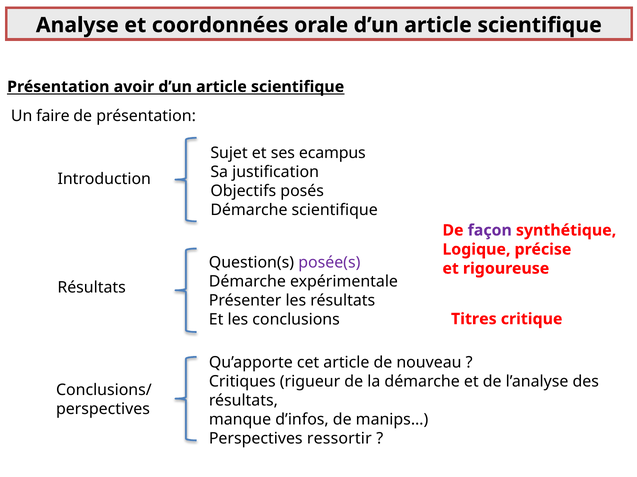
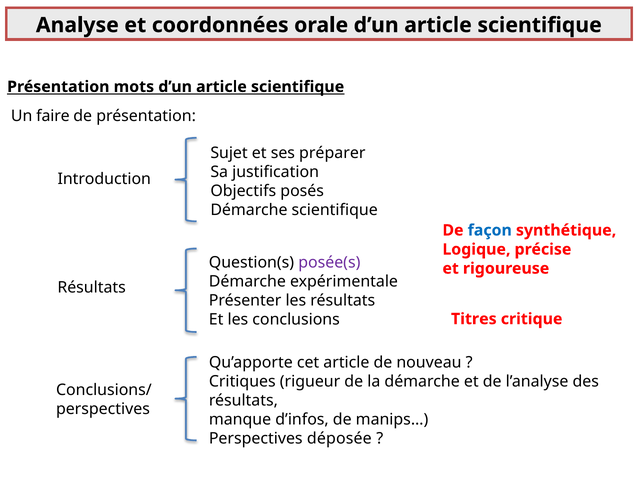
avoir: avoir -> mots
ecampus: ecampus -> préparer
façon colour: purple -> blue
ressortir: ressortir -> déposée
